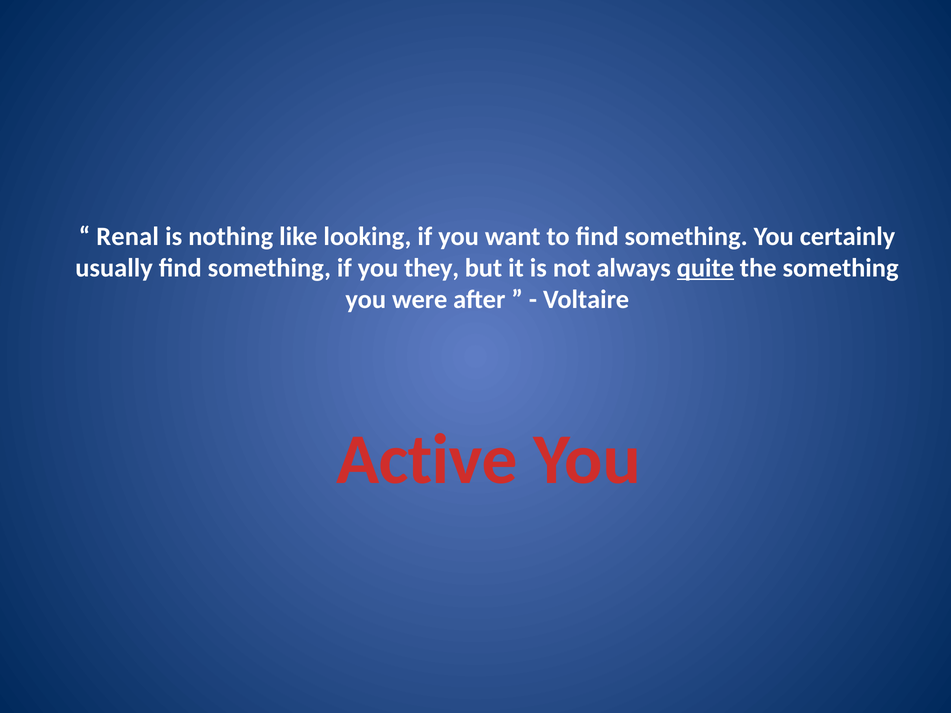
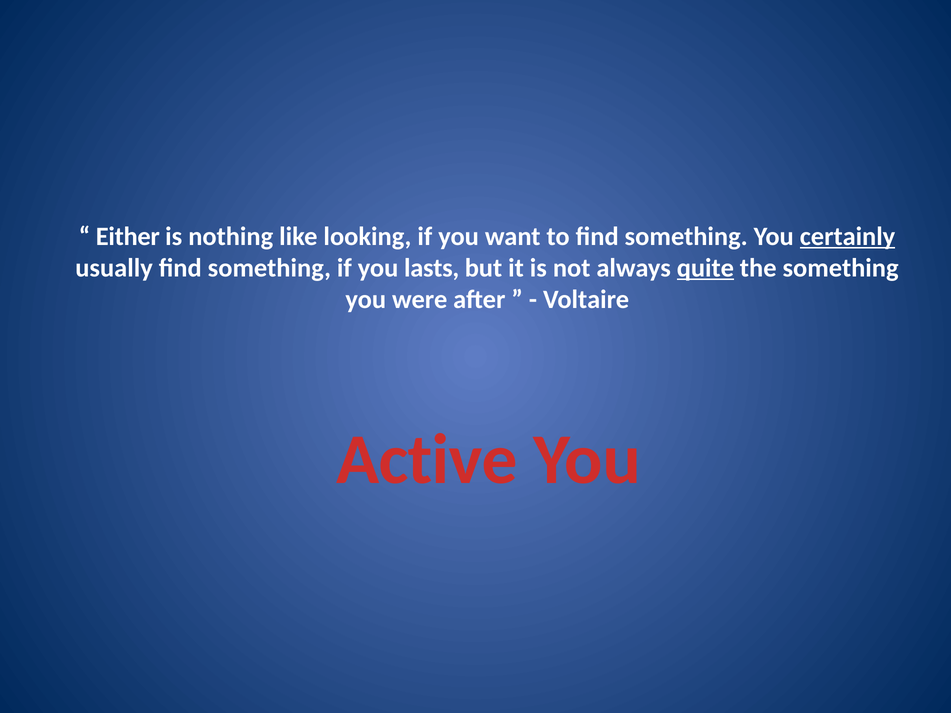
Renal: Renal -> Either
certainly underline: none -> present
they: they -> lasts
